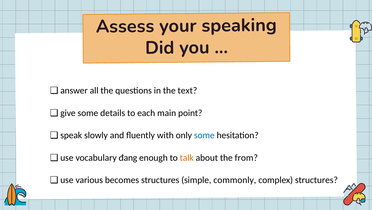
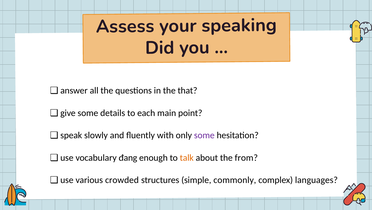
text: text -> that
some at (204, 135) colour: blue -> purple
becomes: becomes -> crowded
complex structures: structures -> languages
